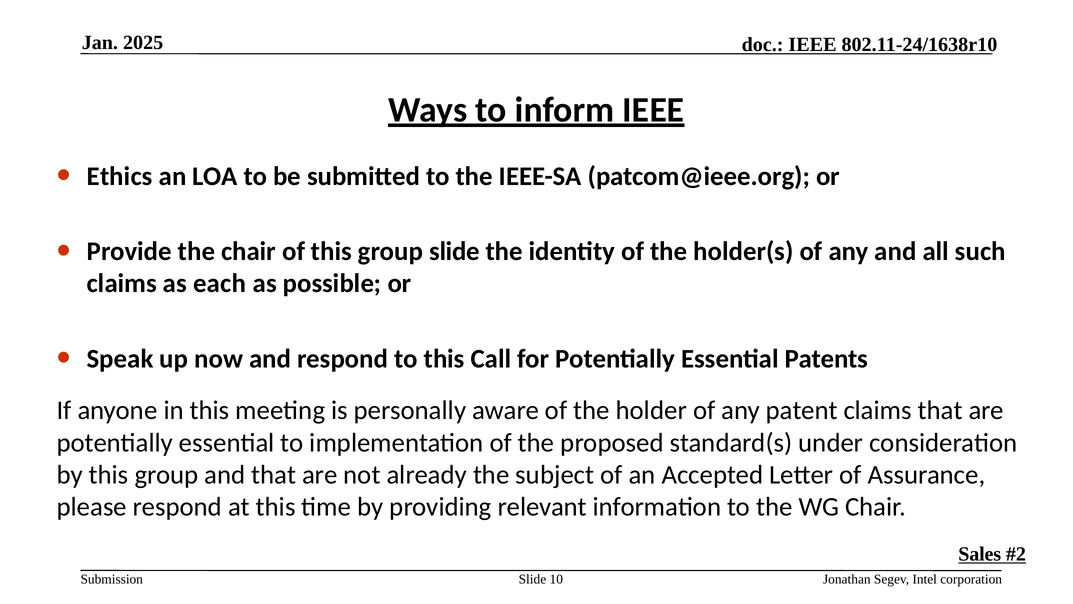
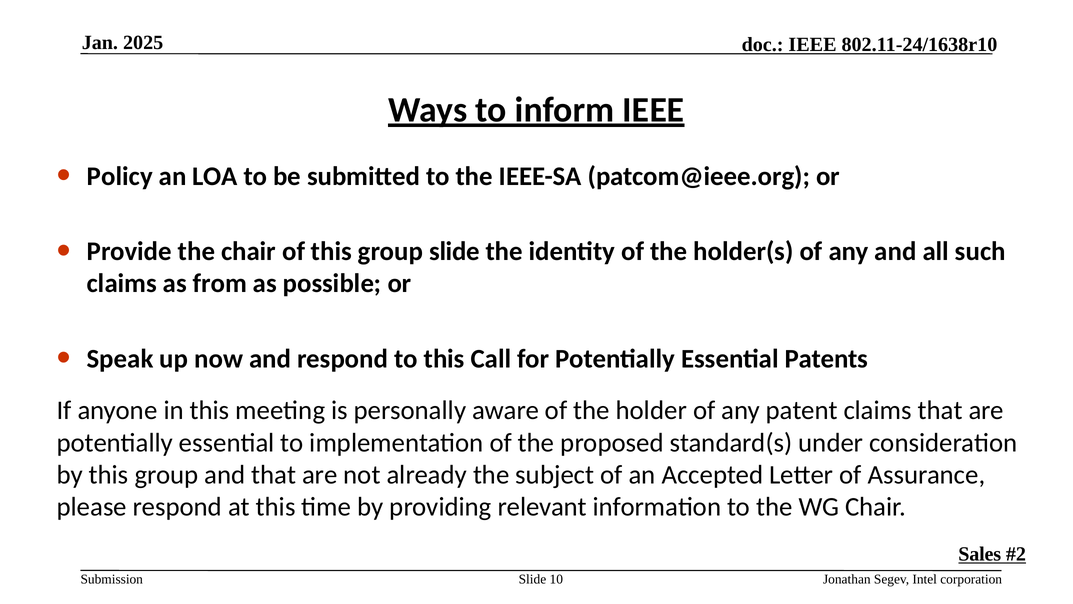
Ethics: Ethics -> Policy
each: each -> from
